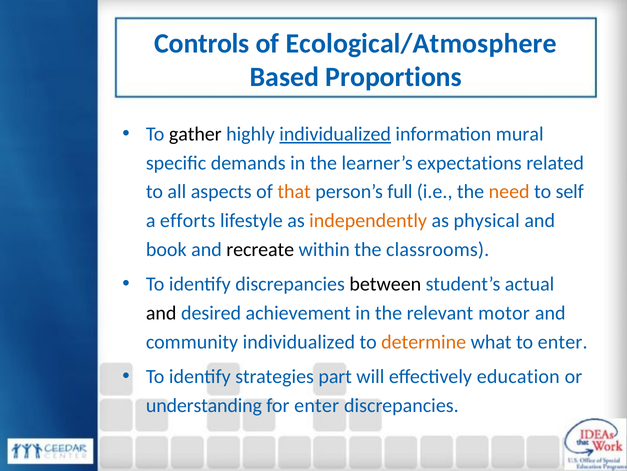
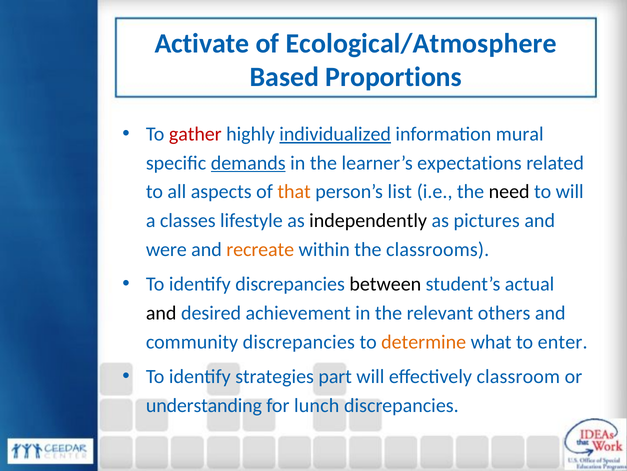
Controls: Controls -> Activate
gather colour: black -> red
demands underline: none -> present
full: full -> list
need colour: orange -> black
to self: self -> will
efforts: efforts -> classes
independently colour: orange -> black
physical: physical -> pictures
book: book -> were
recreate colour: black -> orange
motor: motor -> others
community individualized: individualized -> discrepancies
education: education -> classroom
for enter: enter -> lunch
